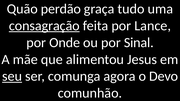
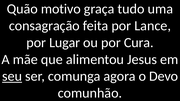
perdão: perdão -> motivo
consagração underline: present -> none
Onde: Onde -> Lugar
Sinal: Sinal -> Cura
